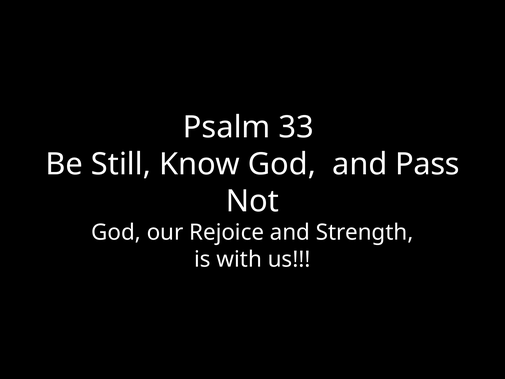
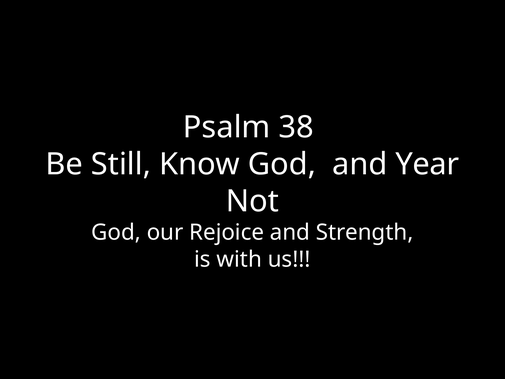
33: 33 -> 38
Pass: Pass -> Year
